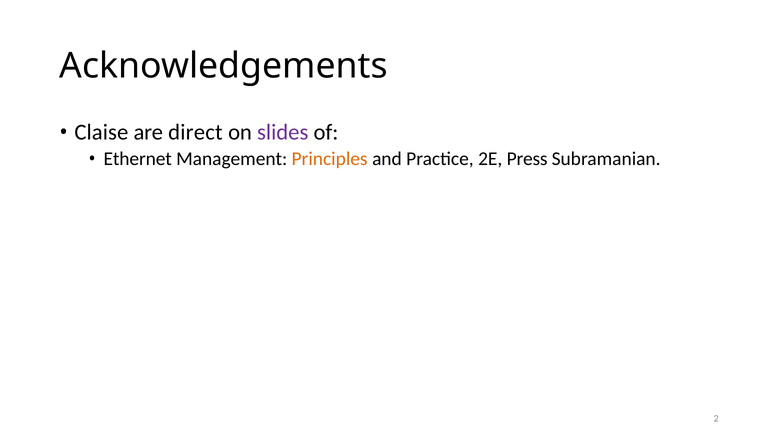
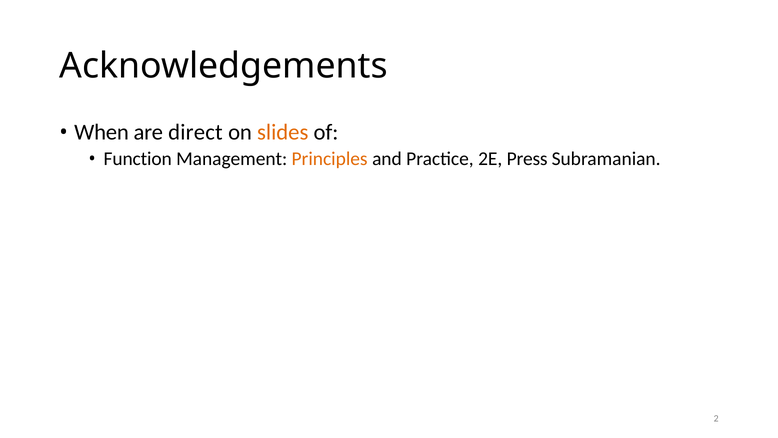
Claise: Claise -> When
slides colour: purple -> orange
Ethernet: Ethernet -> Function
